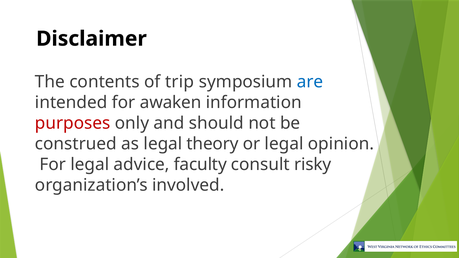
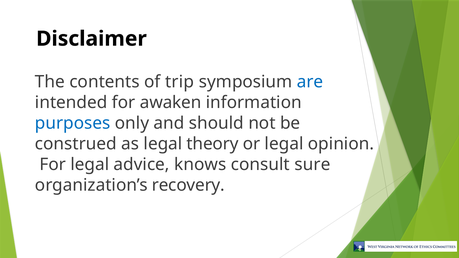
purposes colour: red -> blue
faculty: faculty -> knows
risky: risky -> sure
involved: involved -> recovery
